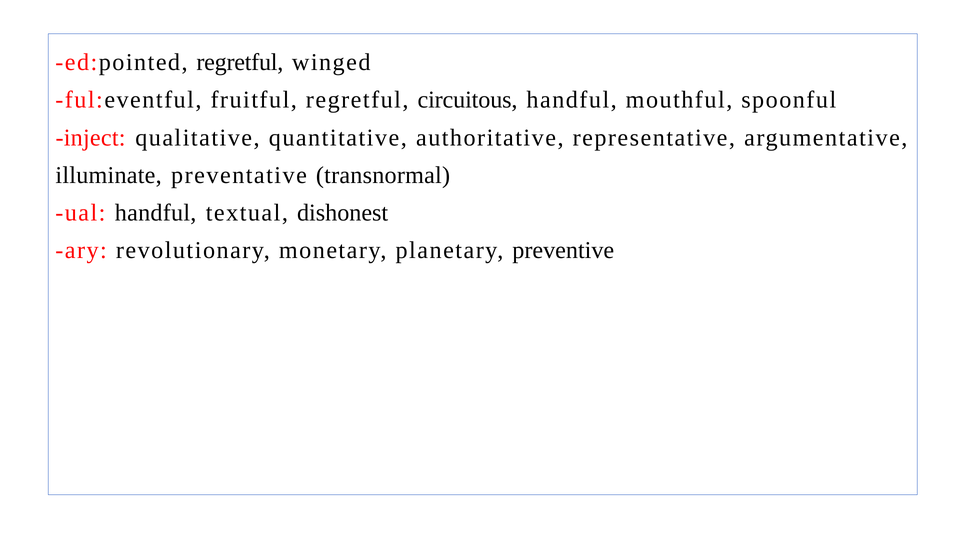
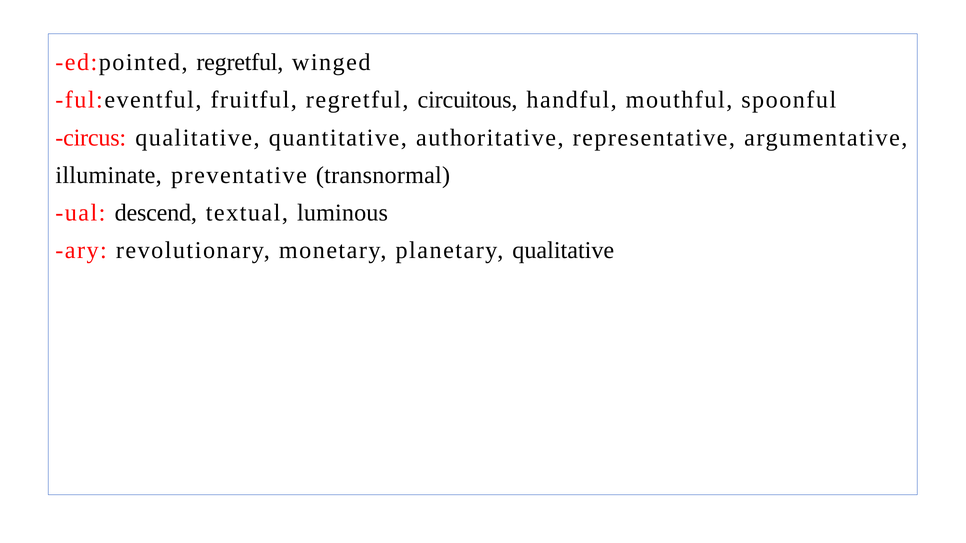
inject: inject -> circus
ual handful: handful -> descend
dishonest: dishonest -> luminous
planetary preventive: preventive -> qualitative
